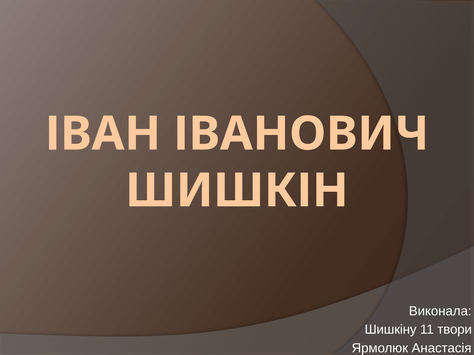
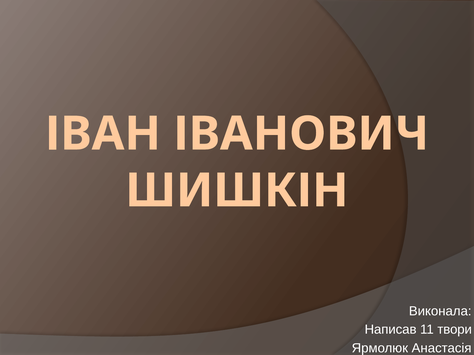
Шишкіну: Шишкіну -> Написав
